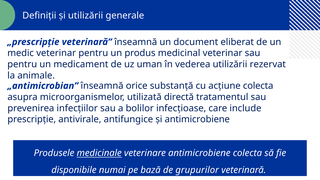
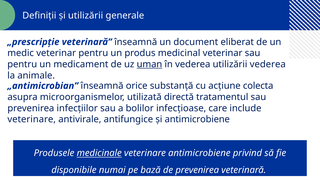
uman underline: none -> present
utilizării rezervat: rezervat -> vederea
prescripție at (32, 120): prescripție -> veterinare
antimicrobiene colecta: colecta -> privind
de grupurilor: grupurilor -> prevenirea
